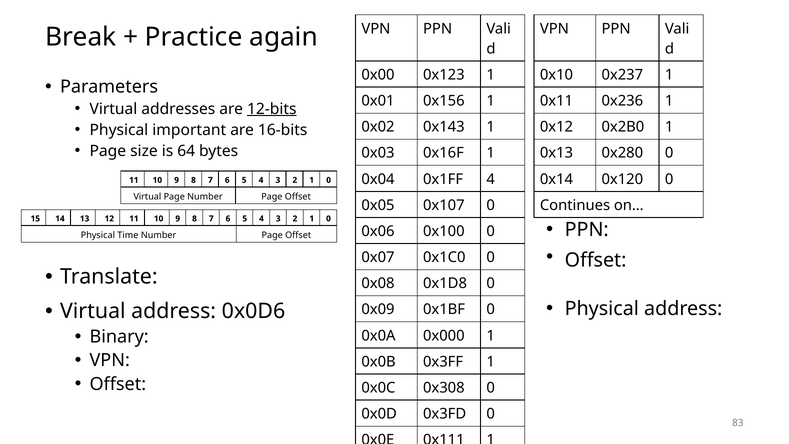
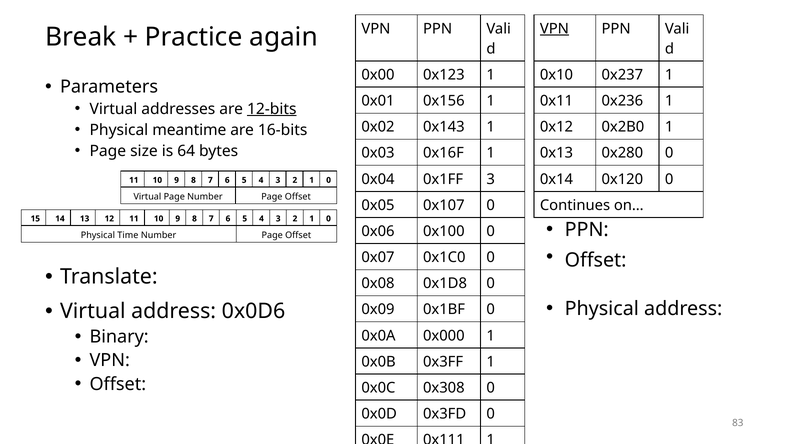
VPN at (554, 29) underline: none -> present
important: important -> meantime
0x1FF 4: 4 -> 3
